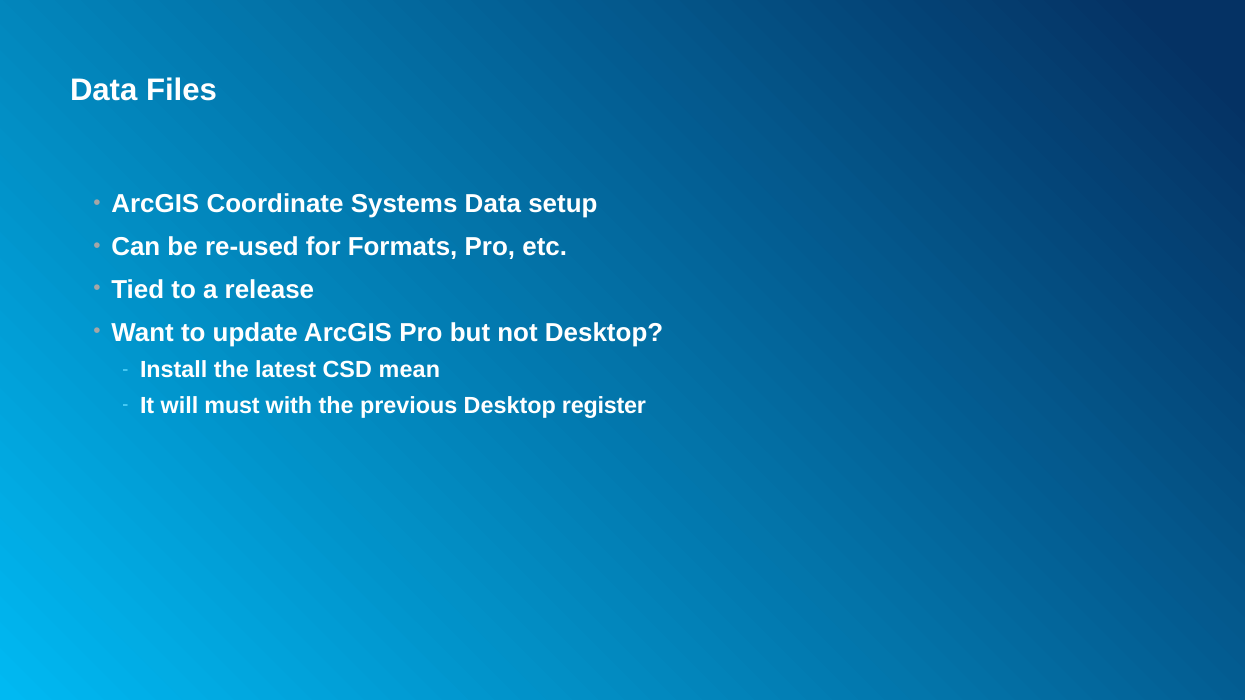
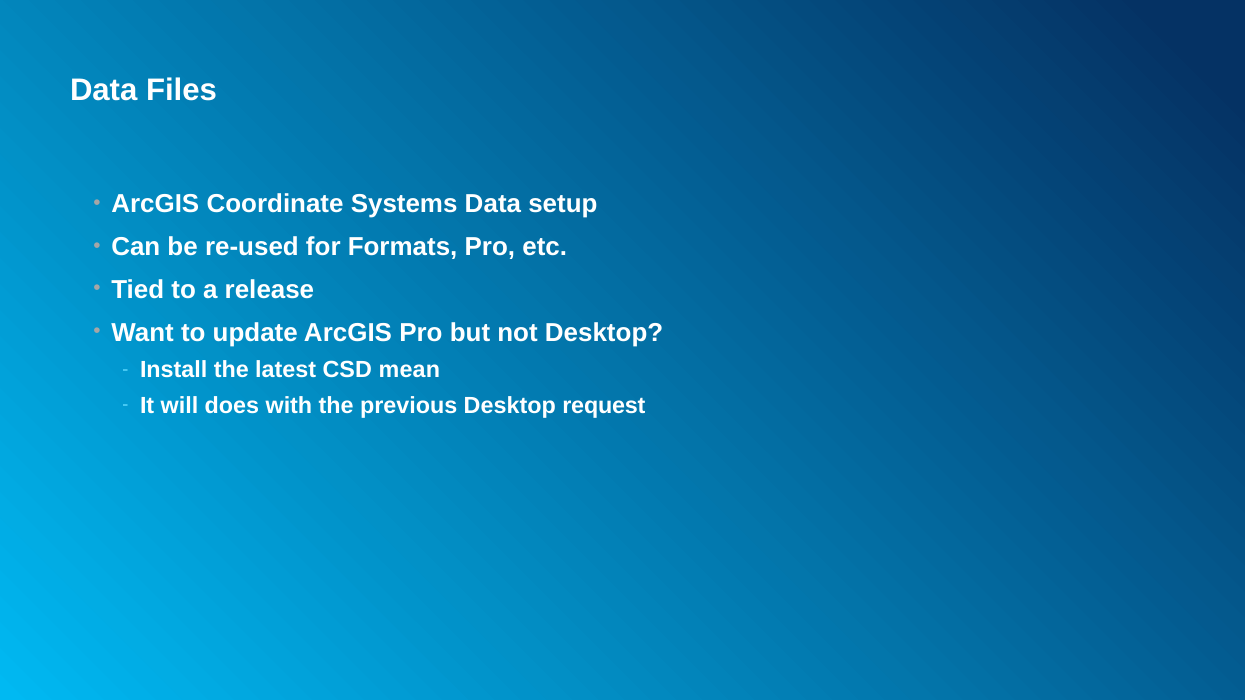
must: must -> does
register: register -> request
